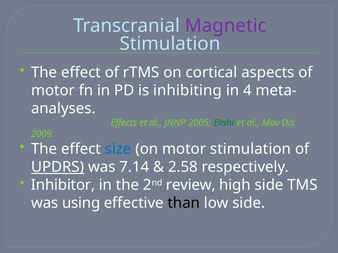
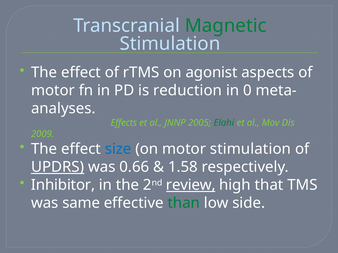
Magnetic colour: purple -> green
cortical: cortical -> agonist
inhibiting: inhibiting -> reduction
4: 4 -> 0
7.14: 7.14 -> 0.66
2.58: 2.58 -> 1.58
review underline: none -> present
high side: side -> that
using: using -> same
than colour: black -> green
